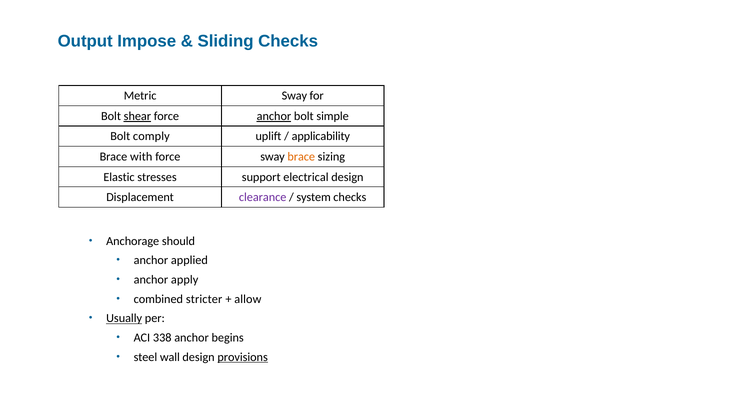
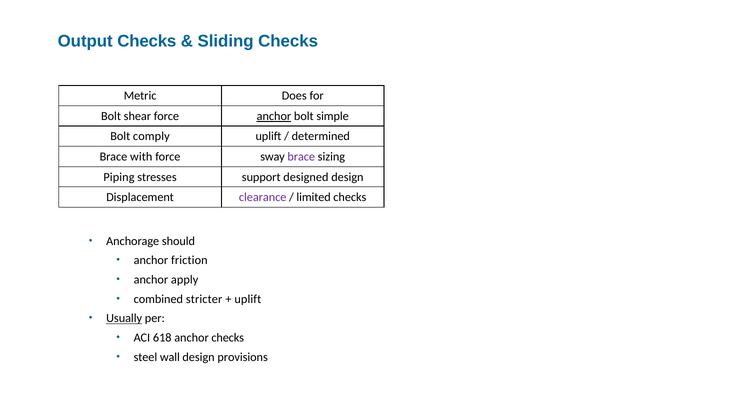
Output Impose: Impose -> Checks
Metric Sway: Sway -> Does
shear underline: present -> none
applicability: applicability -> determined
brace at (301, 156) colour: orange -> purple
Elastic: Elastic -> Piping
electrical: electrical -> designed
system: system -> limited
applied: applied -> friction
allow at (248, 299): allow -> uplift
338: 338 -> 618
anchor begins: begins -> checks
provisions underline: present -> none
